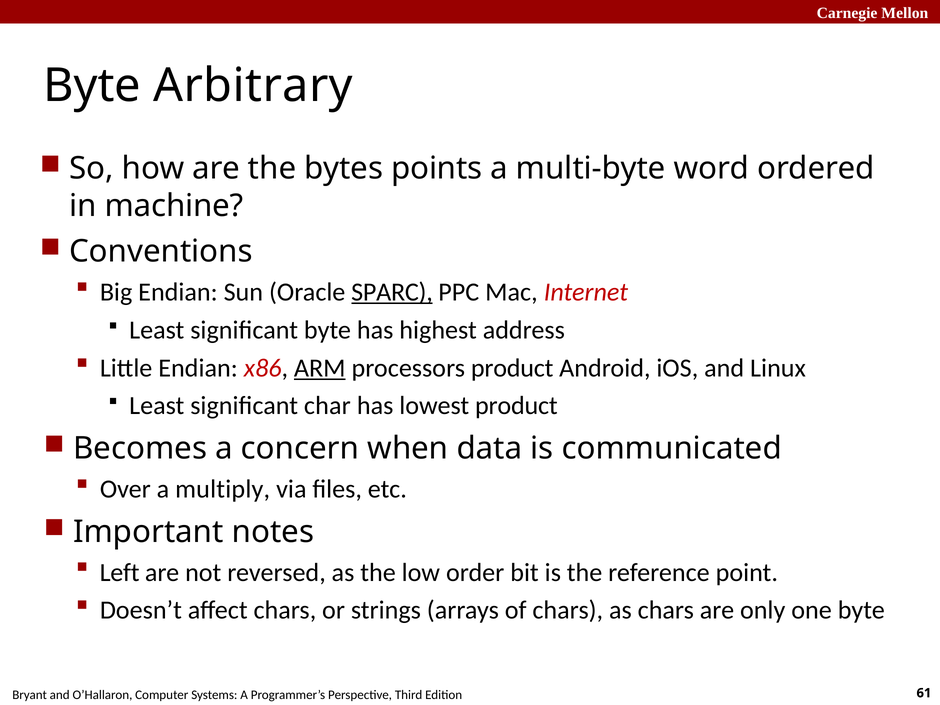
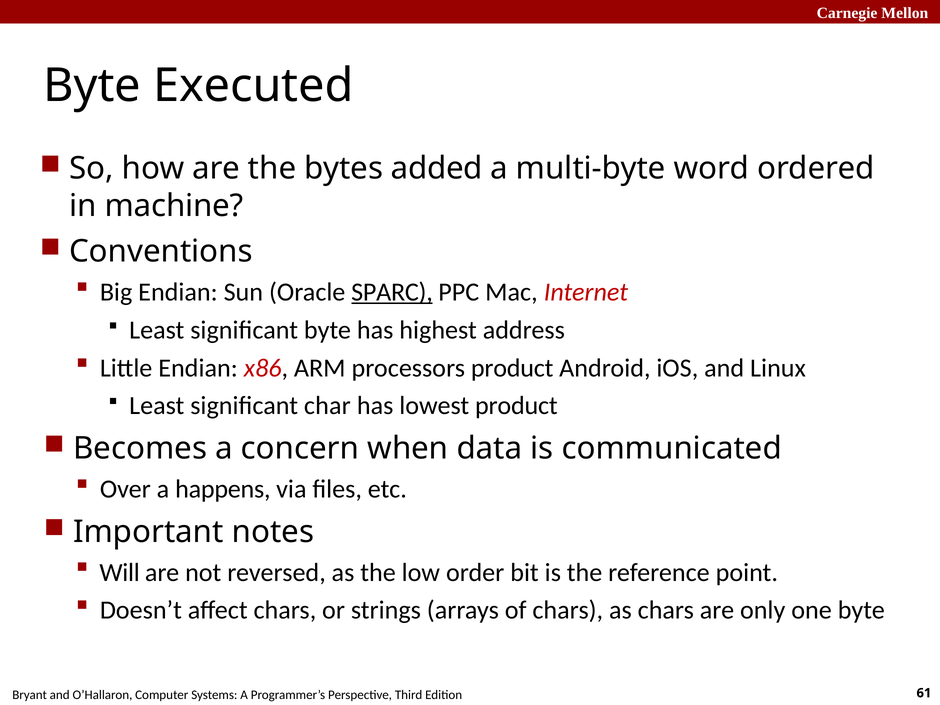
Arbitrary: Arbitrary -> Executed
points: points -> added
ARM underline: present -> none
multiply: multiply -> happens
Left: Left -> Will
